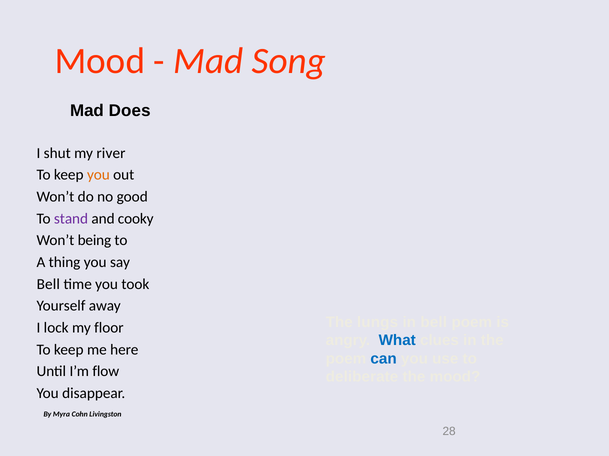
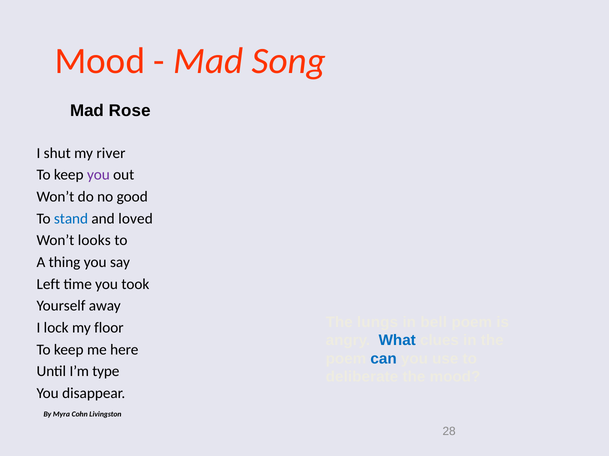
Does: Does -> Rose
you at (98, 175) colour: orange -> purple
stand colour: purple -> blue
cooky: cooky -> loved
being: being -> looks
Bell at (48, 284): Bell -> Left
flow: flow -> type
